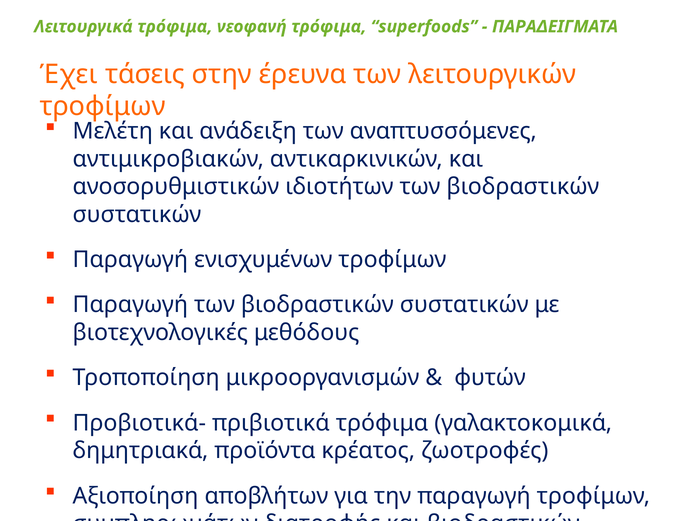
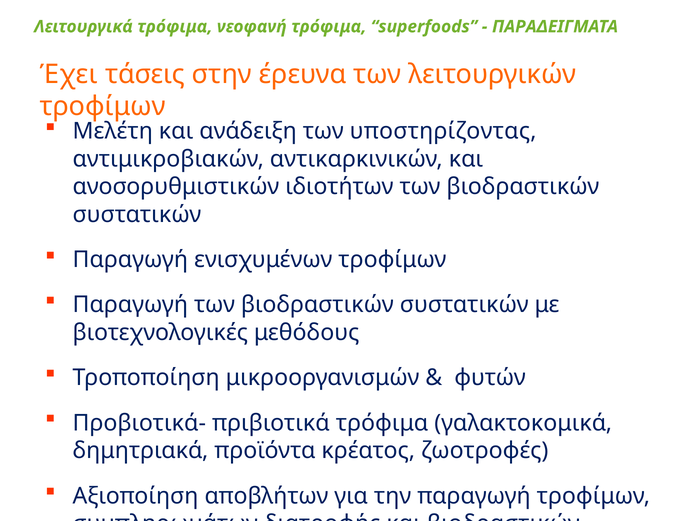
αναπτυσσόμενες: αναπτυσσόμενες -> υποστηρίζοντας
